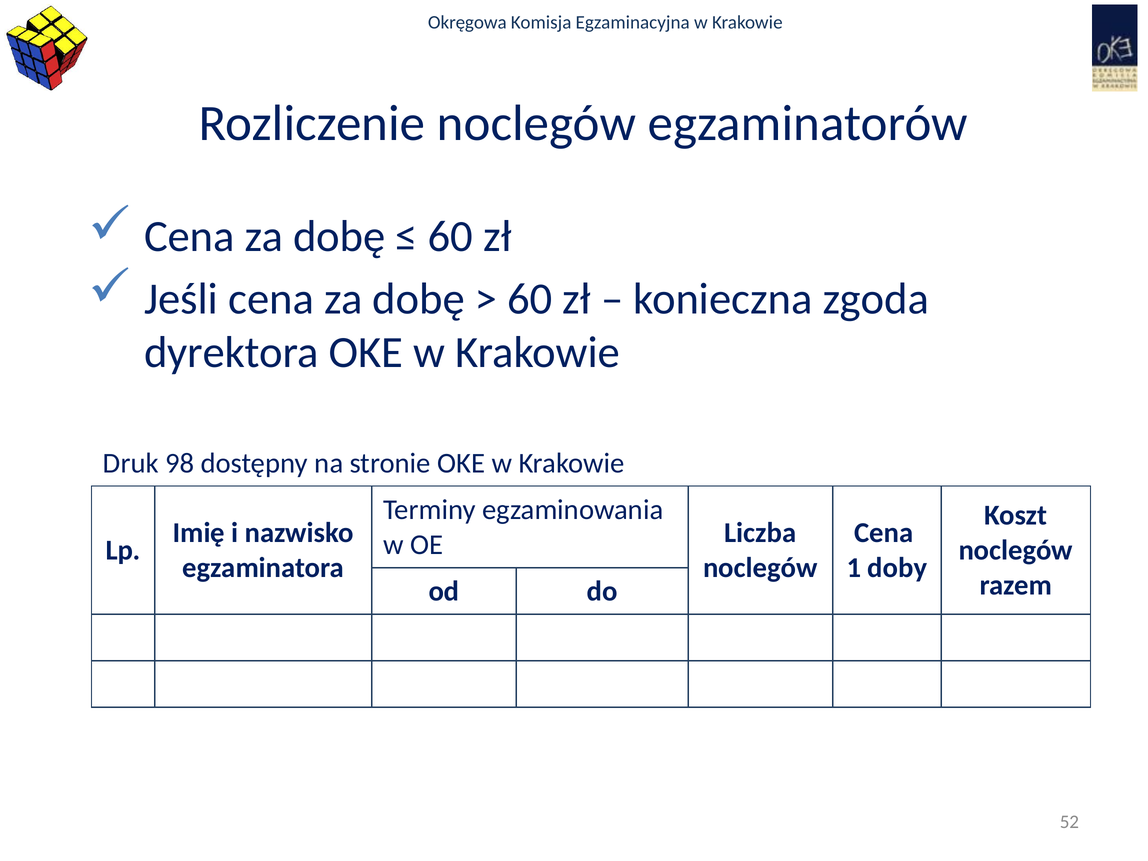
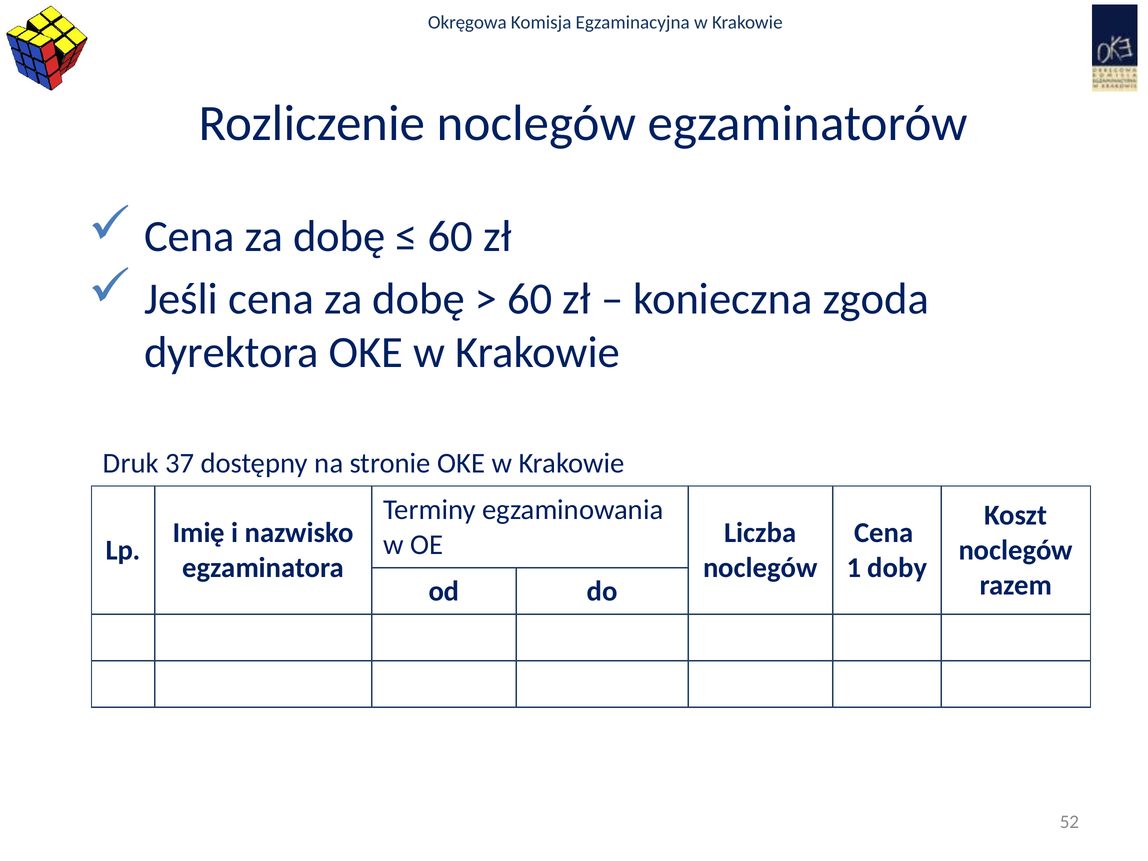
98: 98 -> 37
